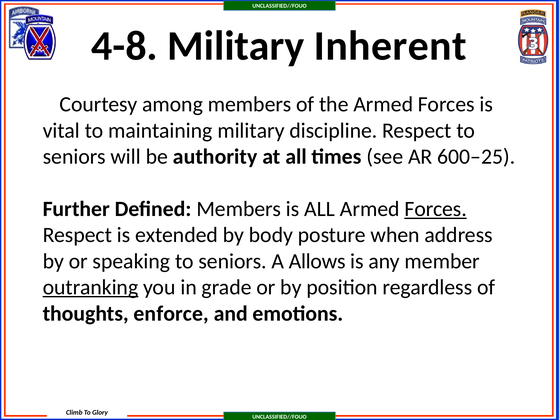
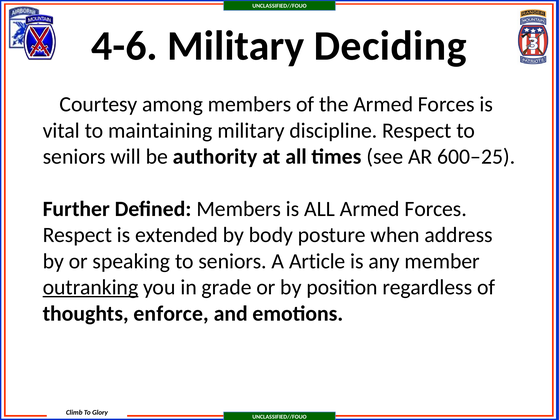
4-8: 4-8 -> 4-6
Inherent: Inherent -> Deciding
Forces at (436, 209) underline: present -> none
Allows: Allows -> Article
